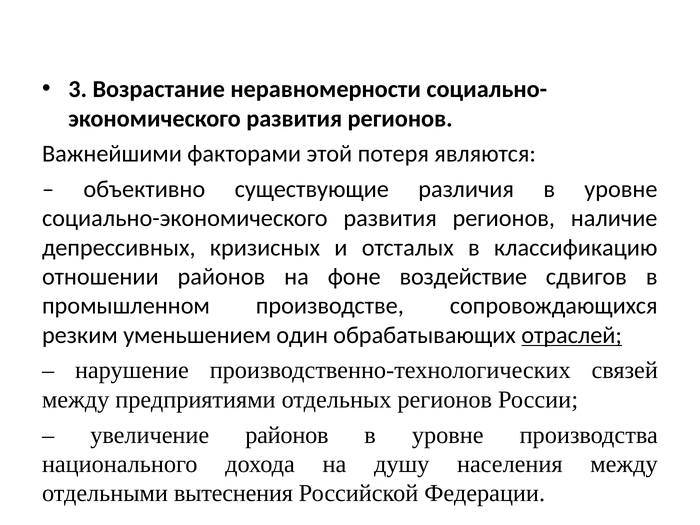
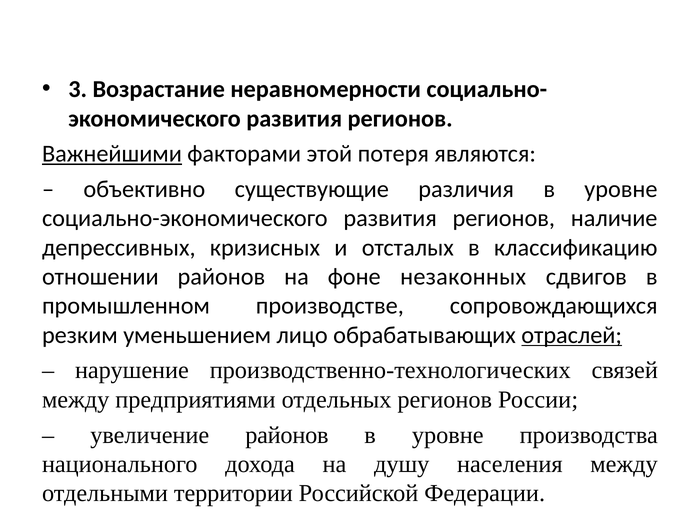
Важнейшими underline: none -> present
воздействие: воздействие -> незаконных
один: один -> лицо
вытеснения: вытеснения -> территории
